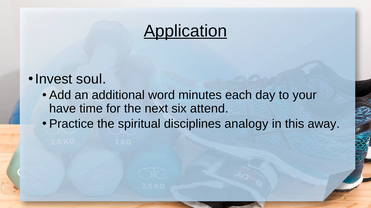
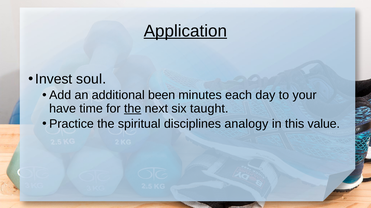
word: word -> been
the at (133, 109) underline: none -> present
attend: attend -> taught
away: away -> value
